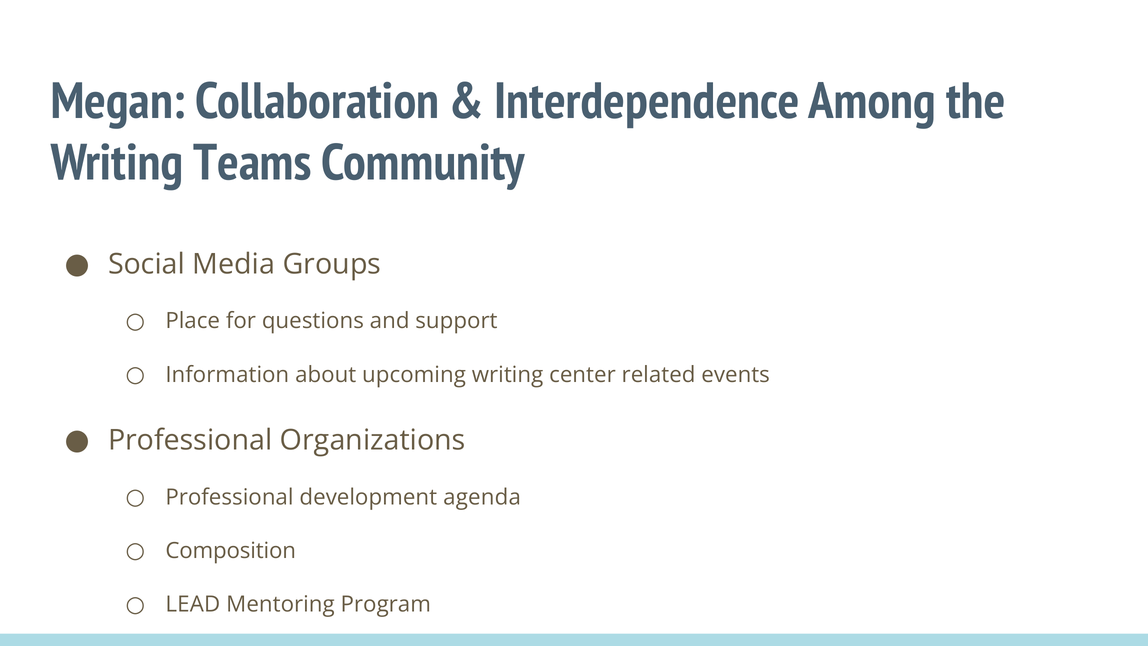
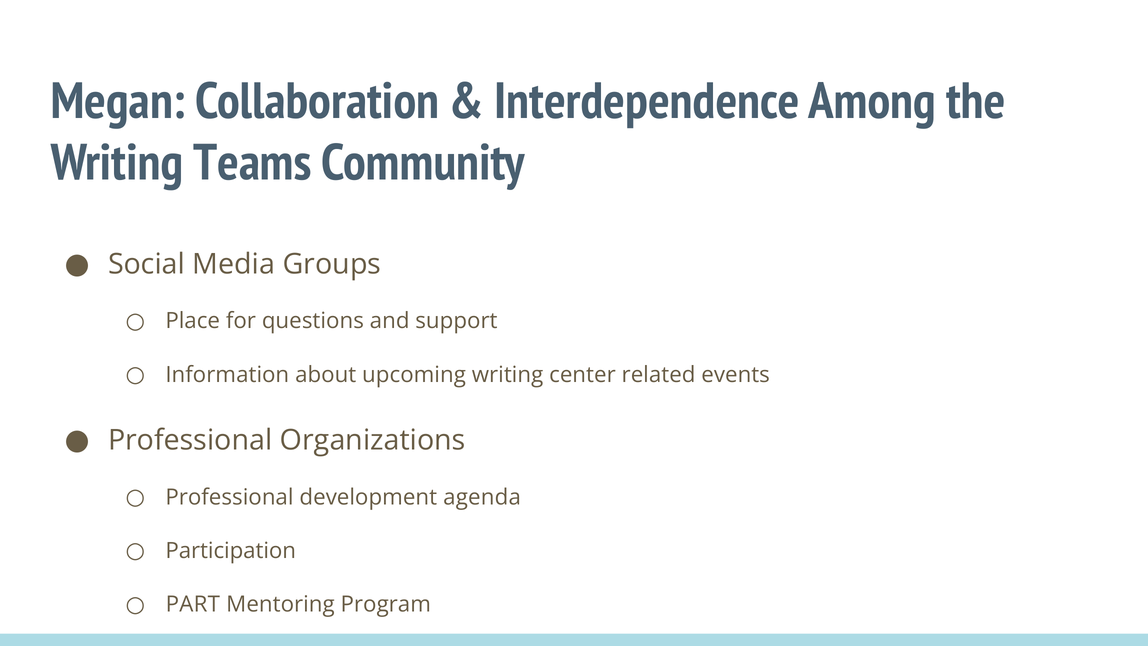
Composition: Composition -> Participation
LEAD: LEAD -> PART
